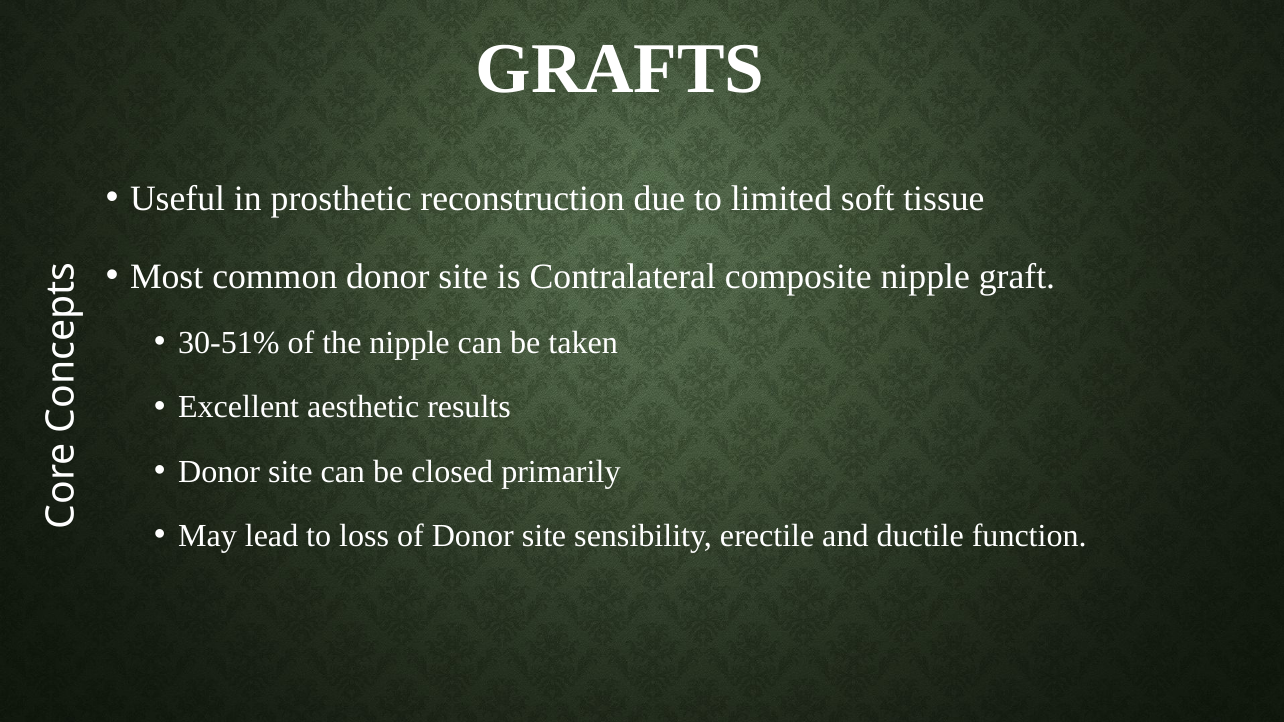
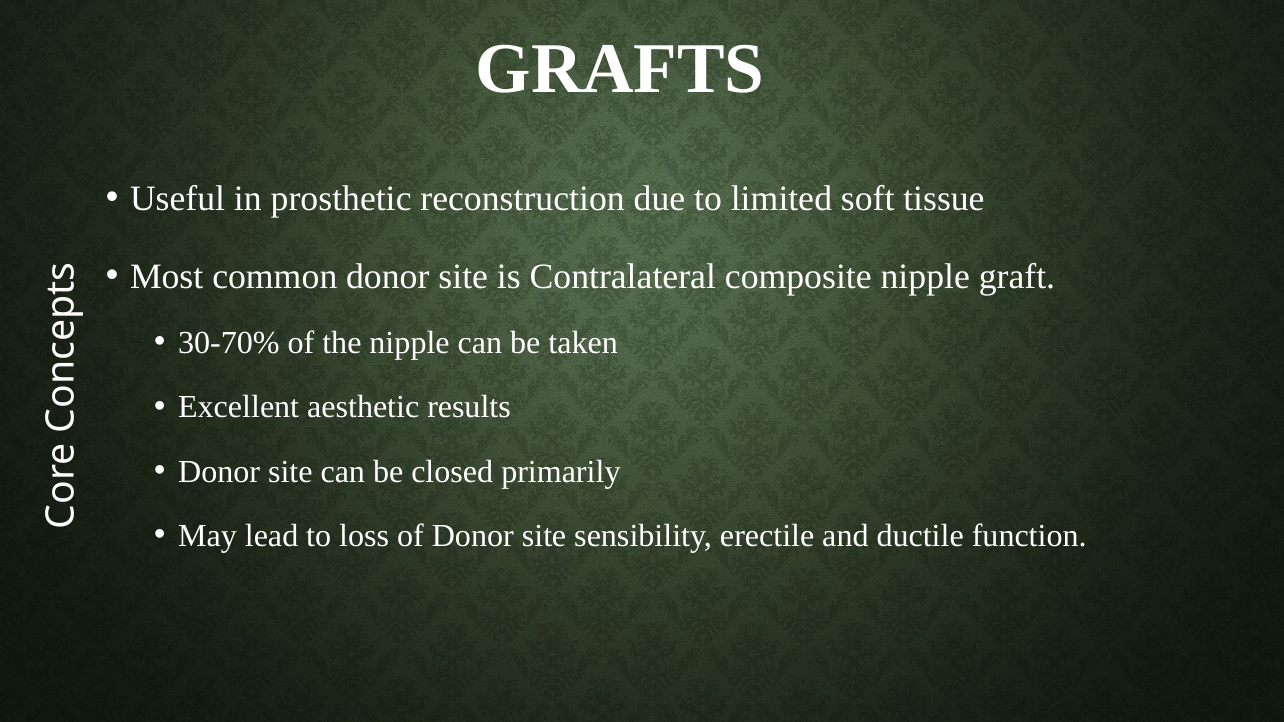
30-51%: 30-51% -> 30-70%
